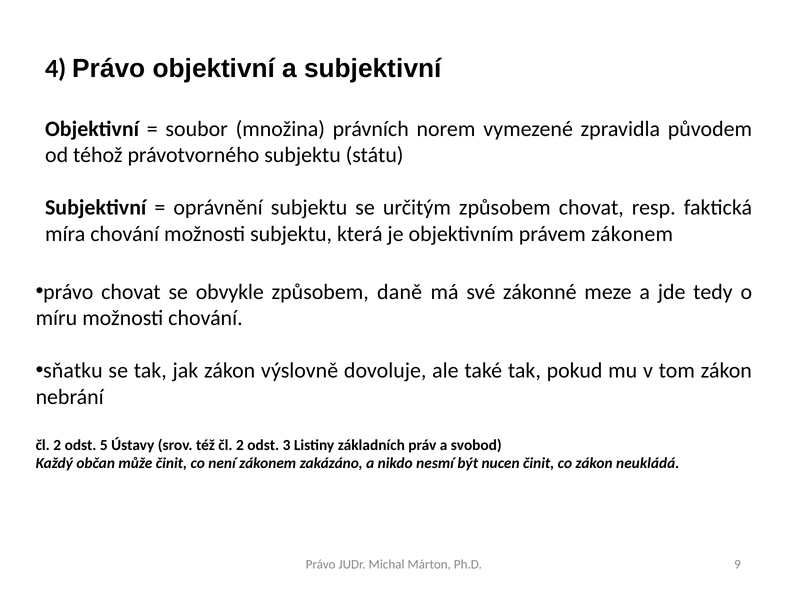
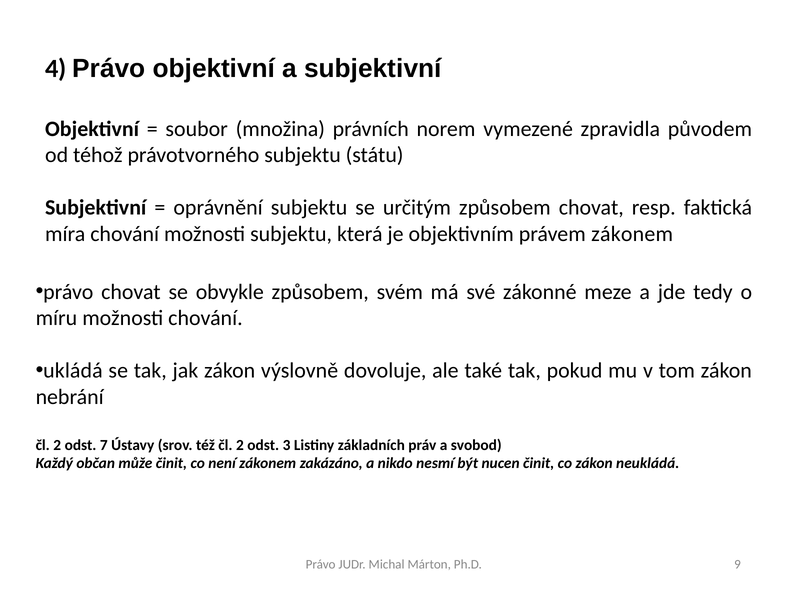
daně: daně -> svém
sňatku: sňatku -> ukládá
5: 5 -> 7
